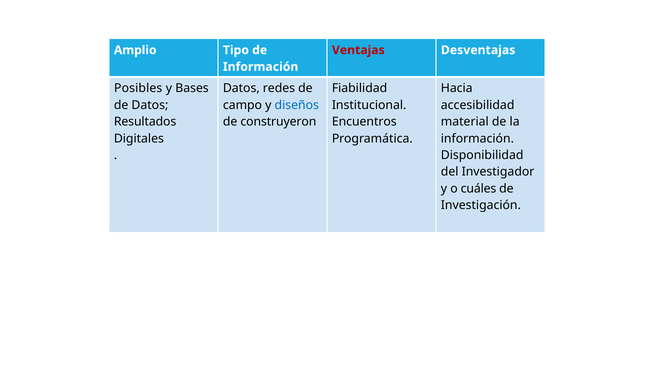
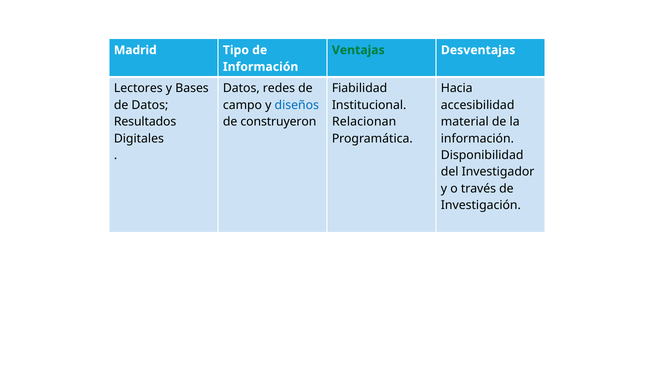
Amplio: Amplio -> Madrid
Ventajas colour: red -> green
Posibles: Posibles -> Lectores
Encuentros: Encuentros -> Relacionan
cuáles: cuáles -> través
